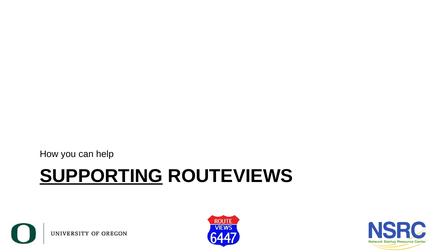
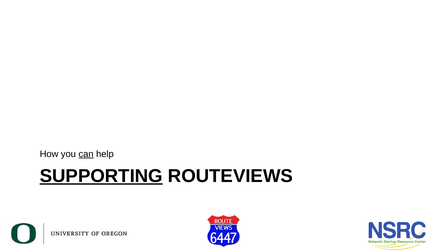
can underline: none -> present
